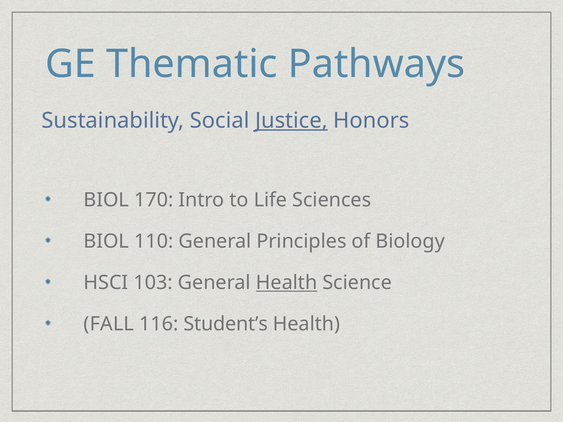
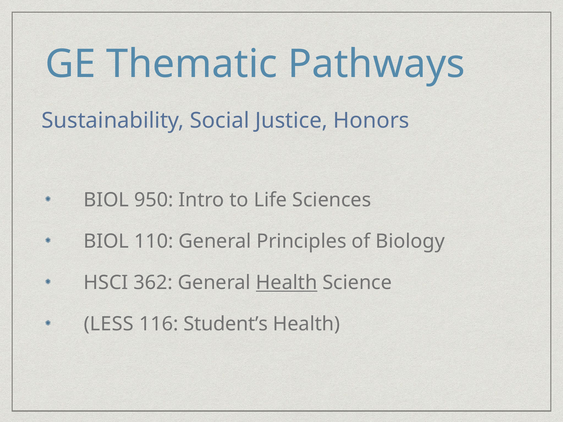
Justice underline: present -> none
170: 170 -> 950
103: 103 -> 362
FALL: FALL -> LESS
